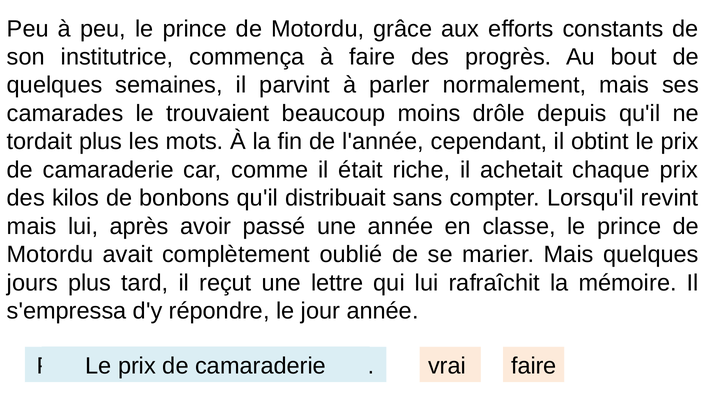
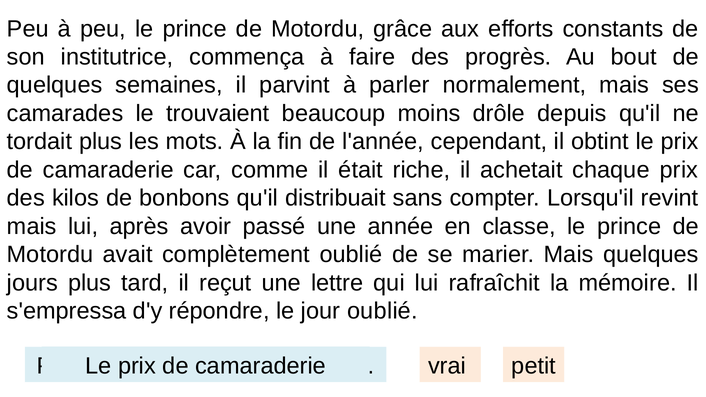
jour année: année -> oublié
vrai faire: faire -> petit
